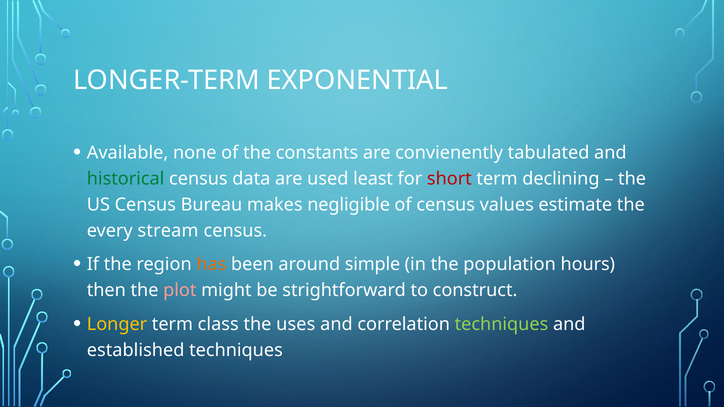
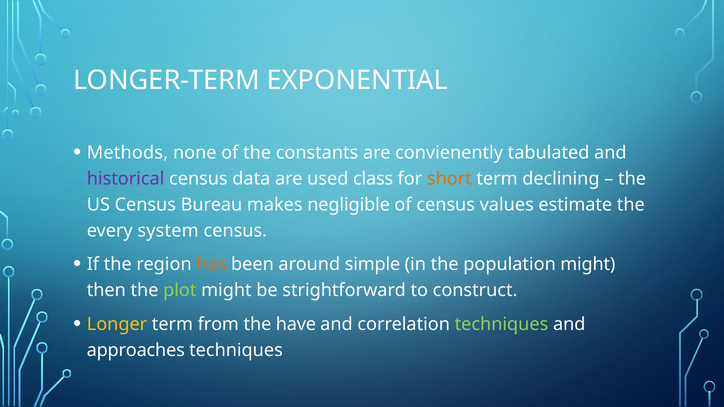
Available: Available -> Methods
historical colour: green -> purple
least: least -> class
short colour: red -> orange
stream: stream -> system
population hours: hours -> might
plot colour: pink -> light green
class: class -> from
uses: uses -> have
established: established -> approaches
